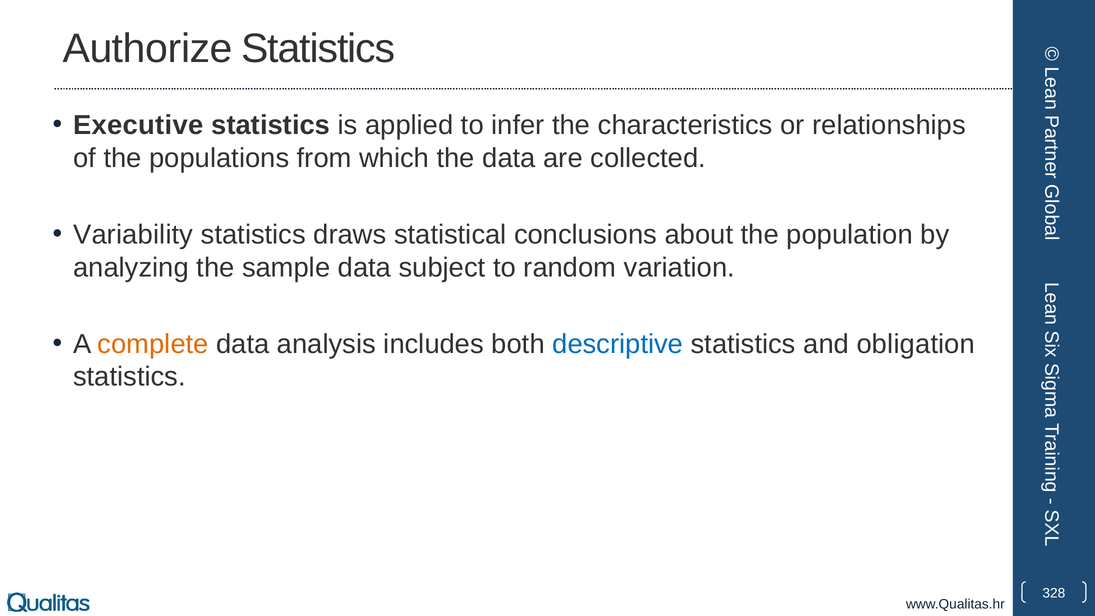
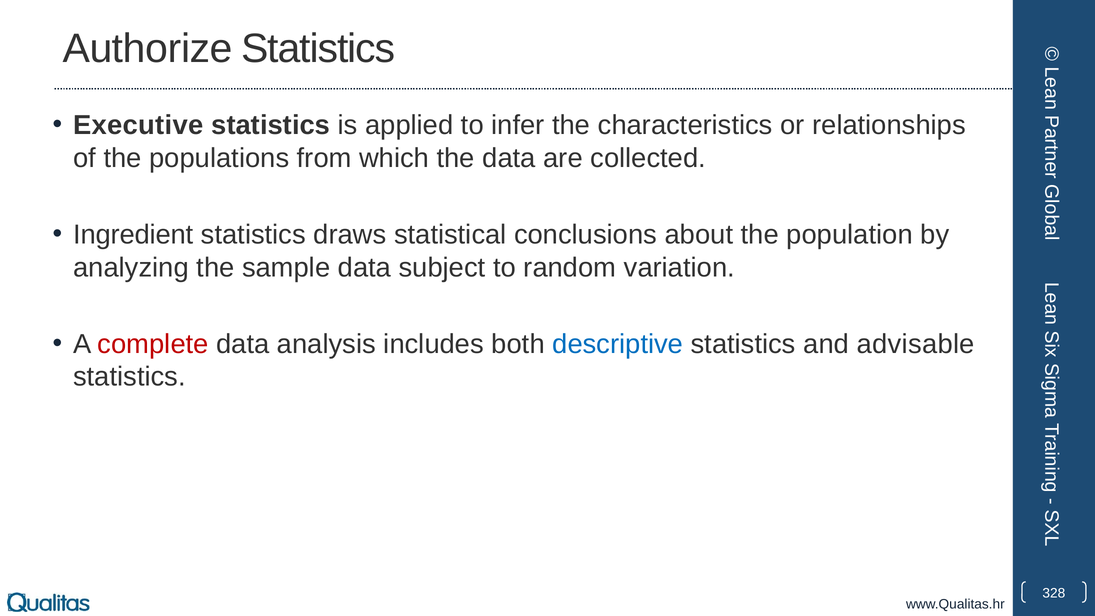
Variability: Variability -> Ingredient
complete colour: orange -> red
obligation: obligation -> advisable
